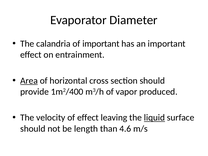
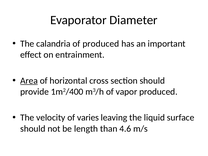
of important: important -> produced
of effect: effect -> varies
liquid underline: present -> none
